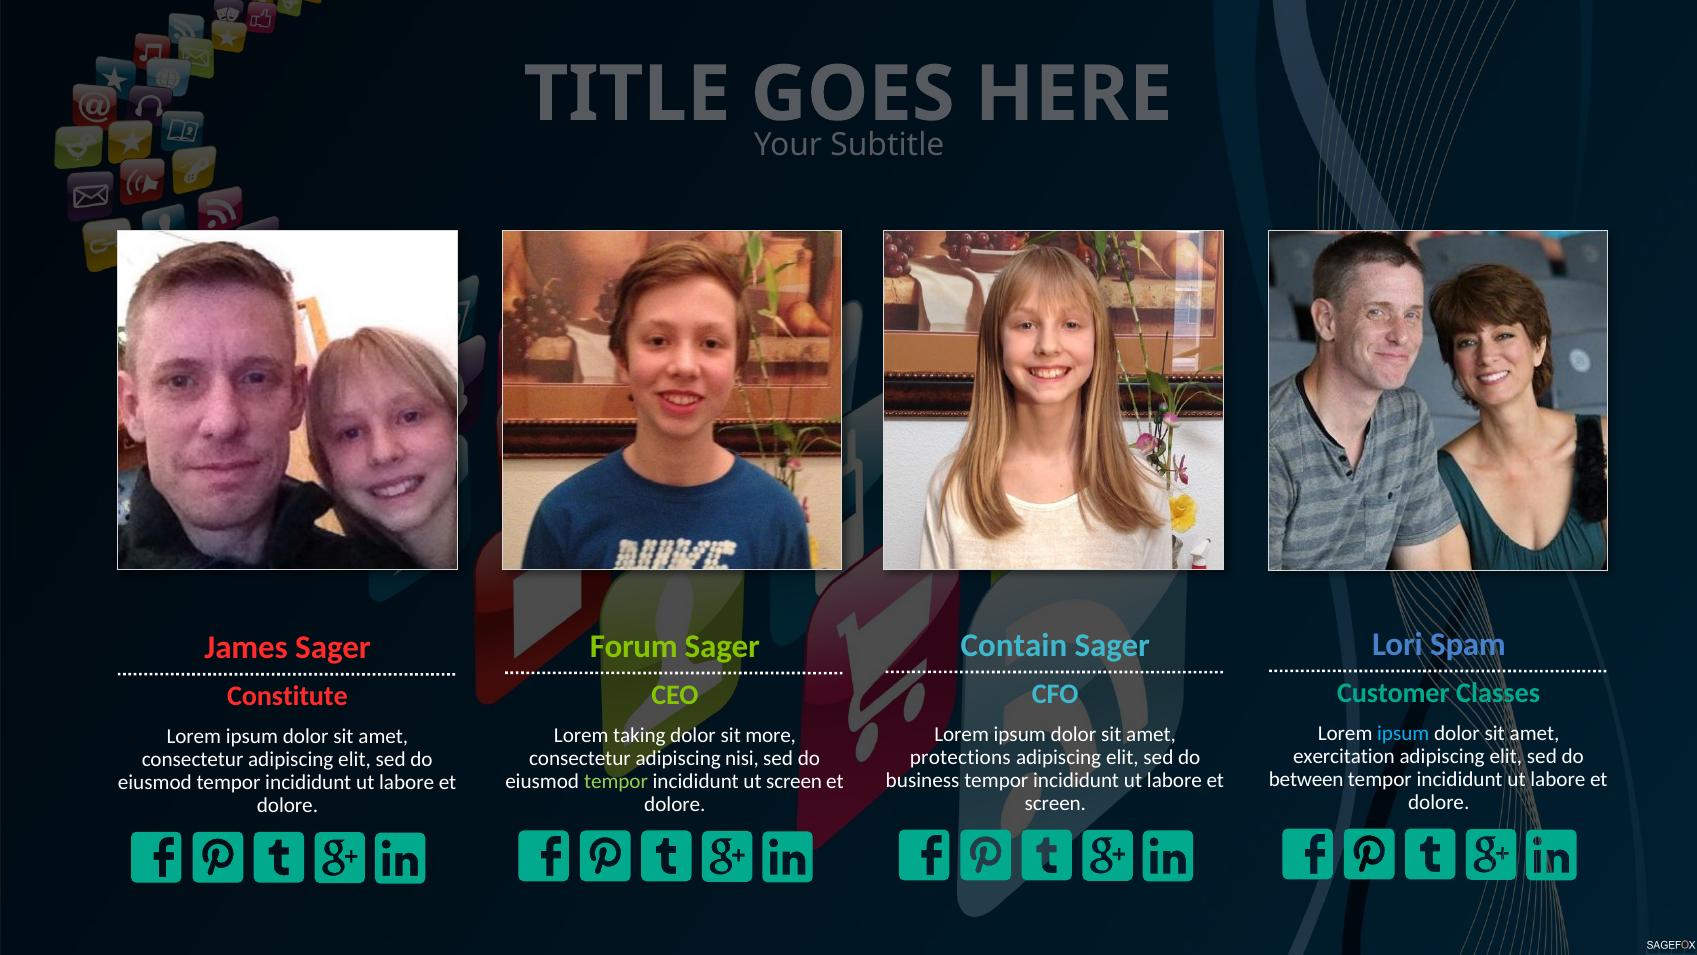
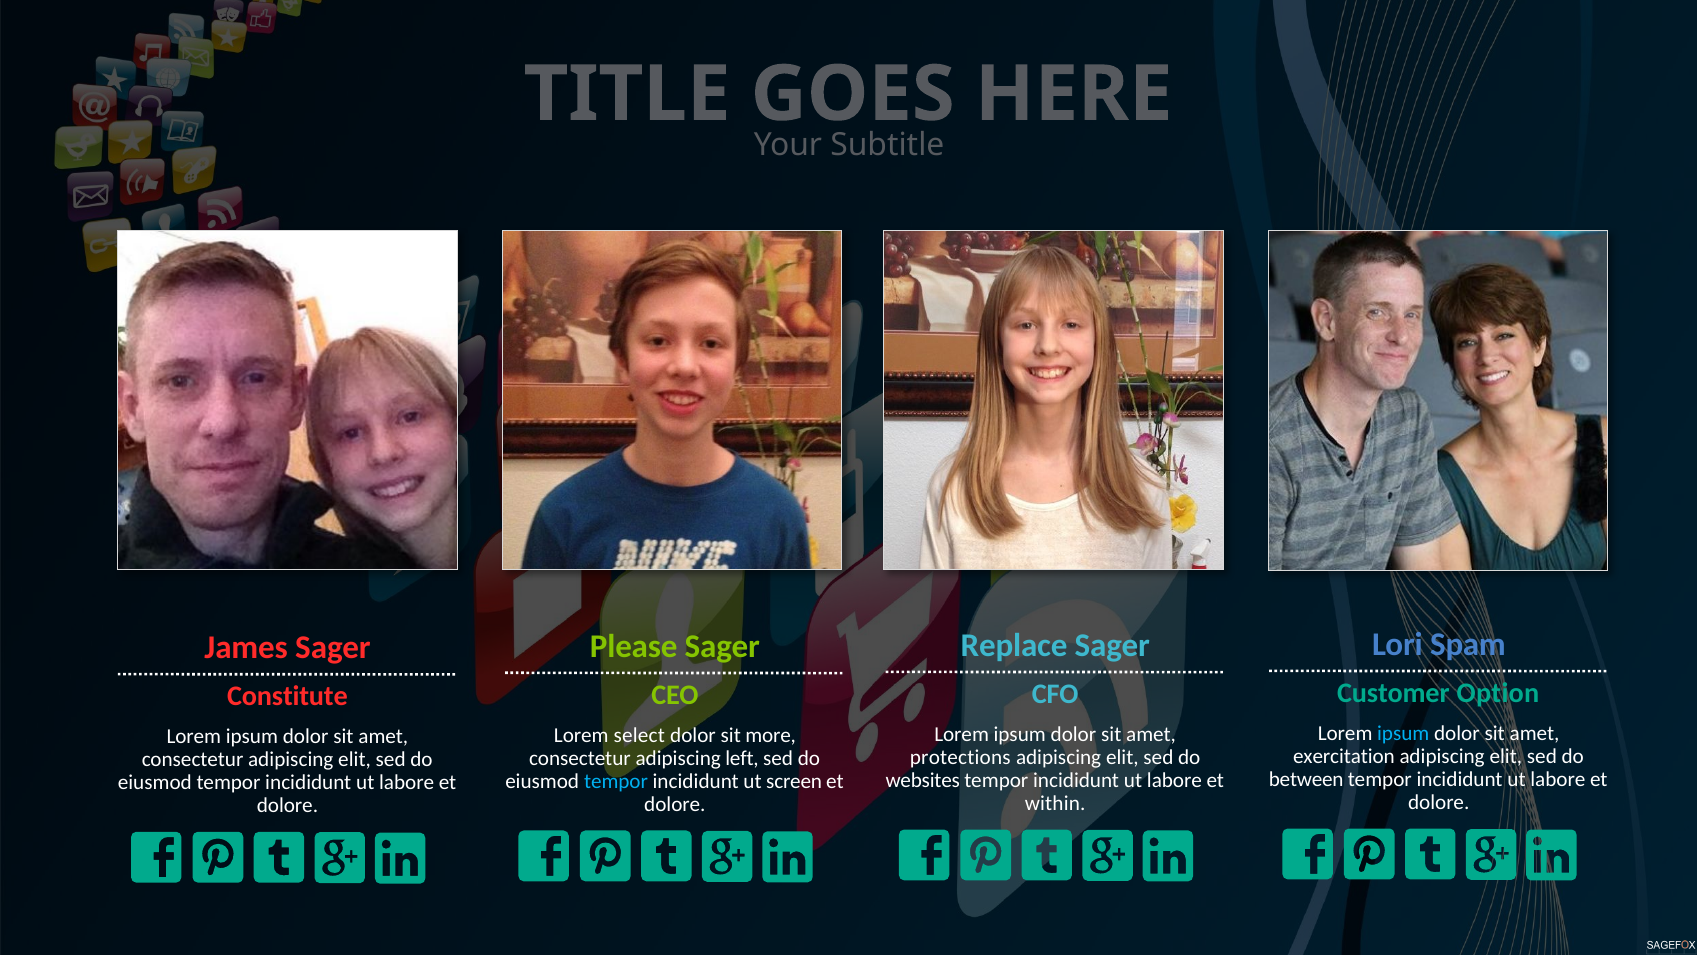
Contain: Contain -> Replace
Forum: Forum -> Please
Classes: Classes -> Option
taking: taking -> select
nisi: nisi -> left
business: business -> websites
tempor at (616, 781) colour: light green -> light blue
screen at (1055, 803): screen -> within
